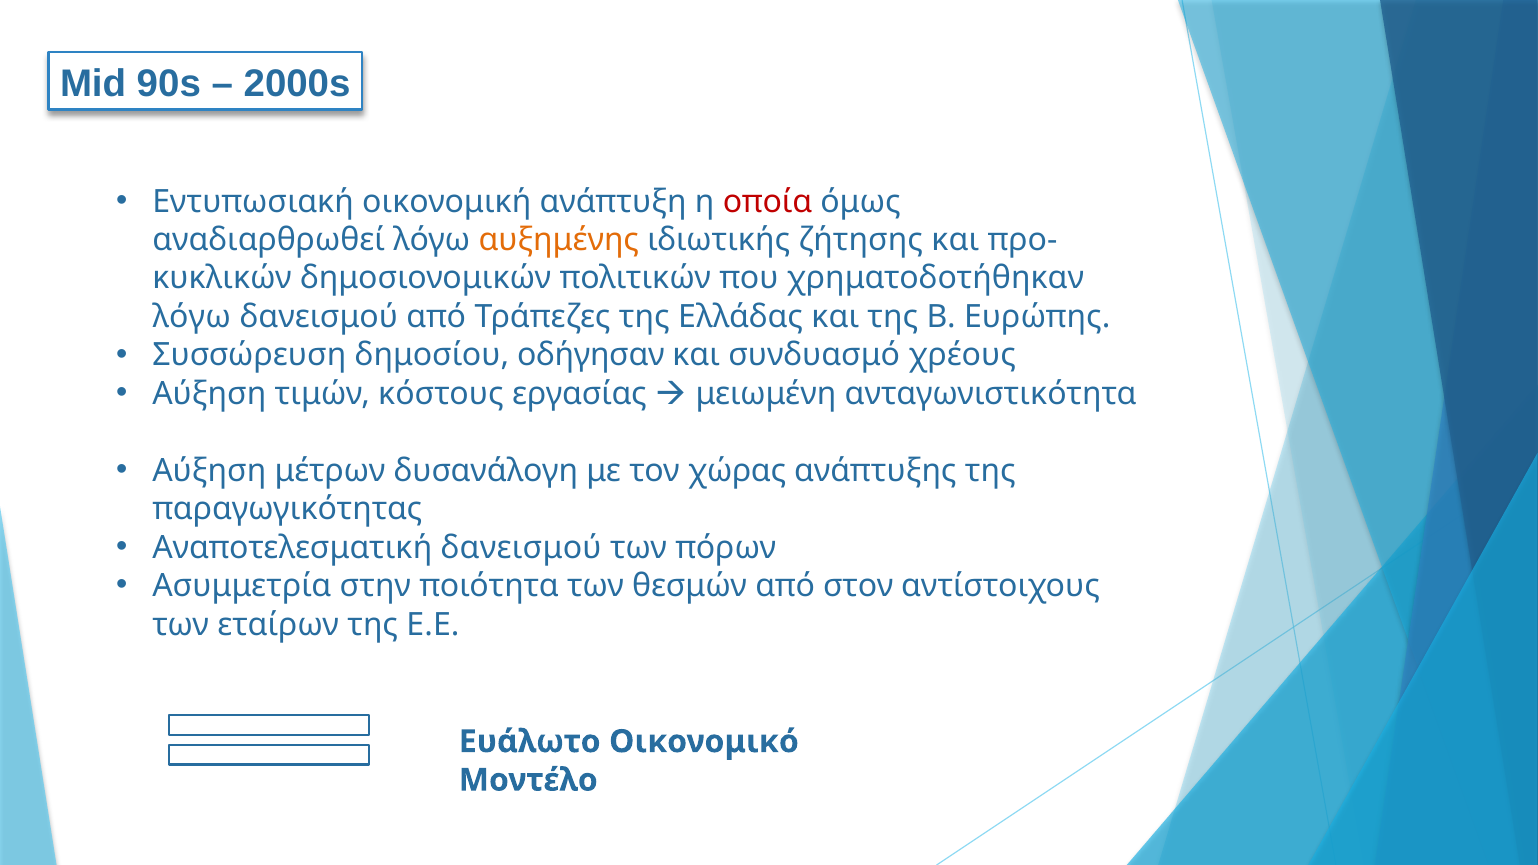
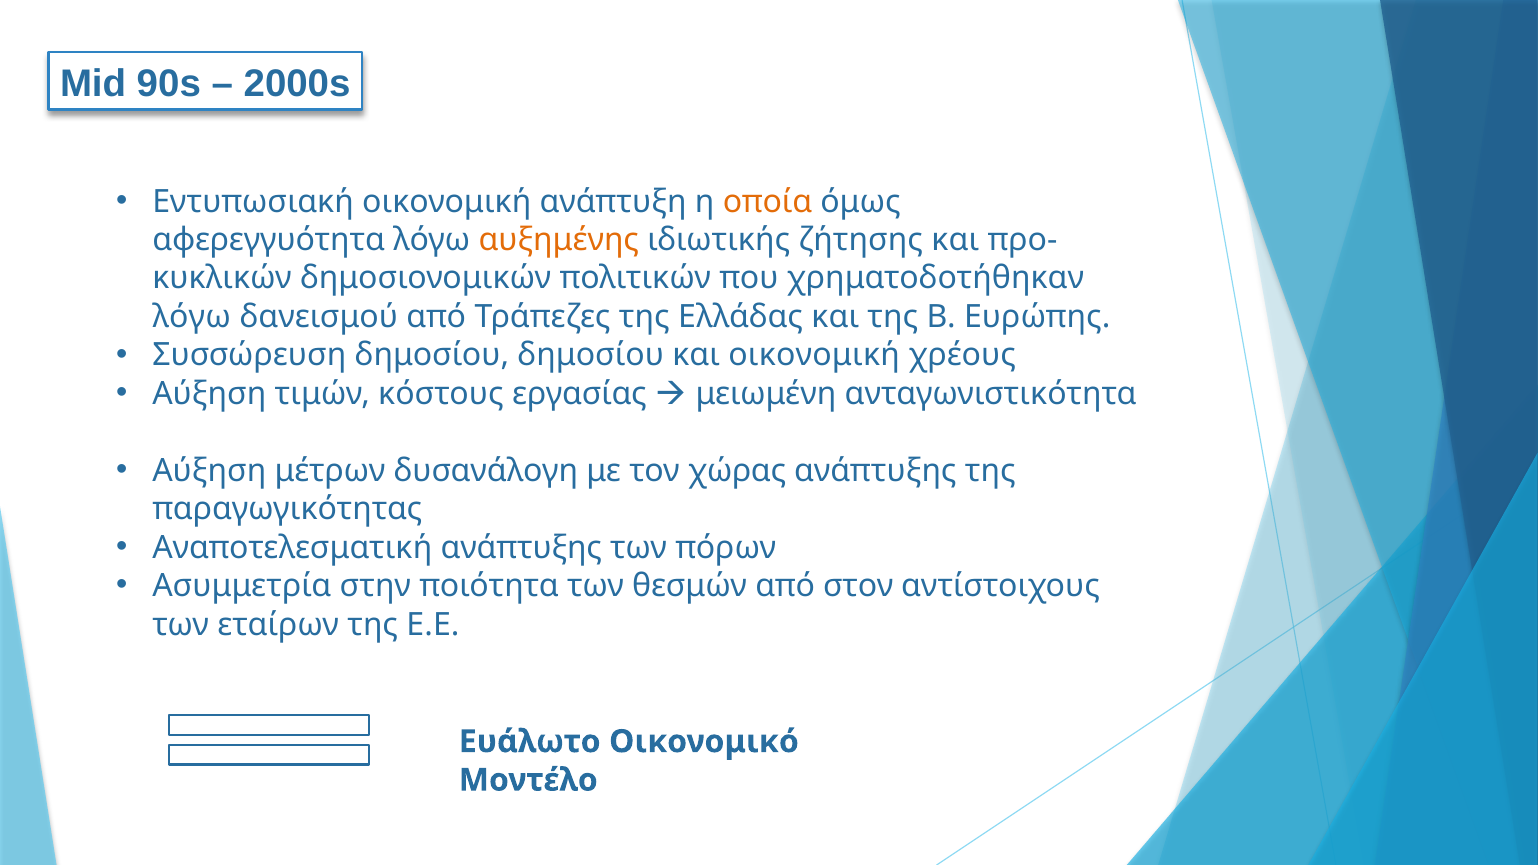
οποία colour: red -> orange
αναδιαρθρωθεί: αναδιαρθρωθεί -> αφερεγγυότητα
δημοσίου οδήγησαν: οδήγησαν -> δημοσίου
και συνδυασμό: συνδυασμό -> οικονομική
Αναποτελεσματική δανεισμού: δανεισμού -> ανάπτυξης
